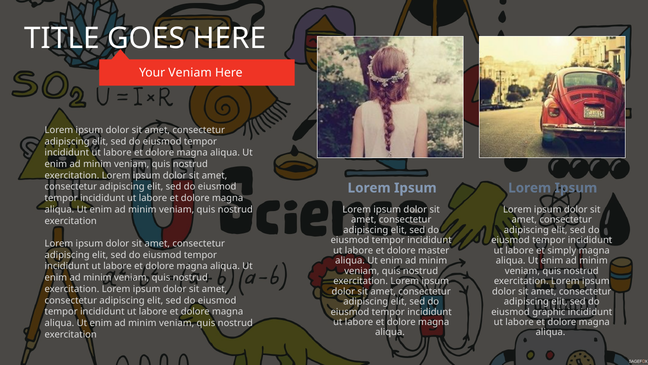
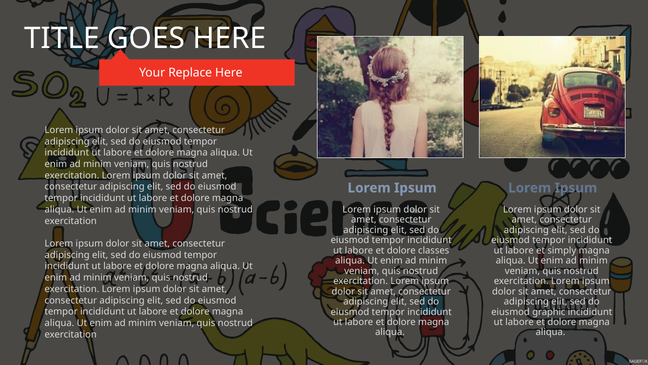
Your Veniam: Veniam -> Replace
master: master -> classes
